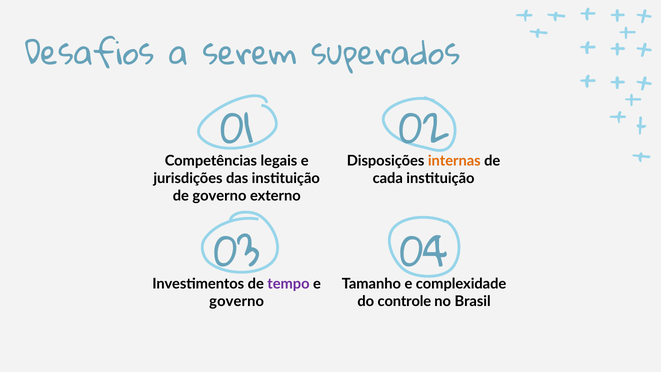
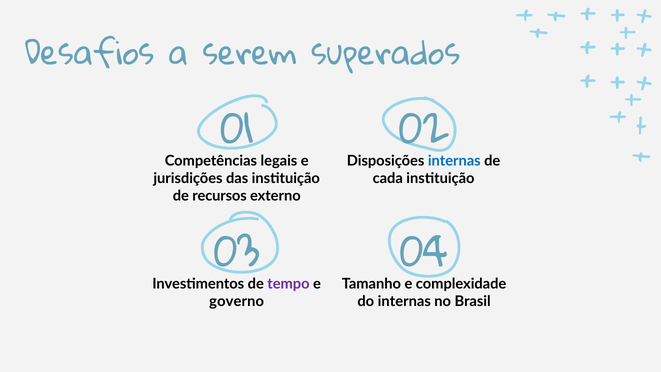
internas at (454, 161) colour: orange -> blue
de governo: governo -> recursos
do controle: controle -> internas
